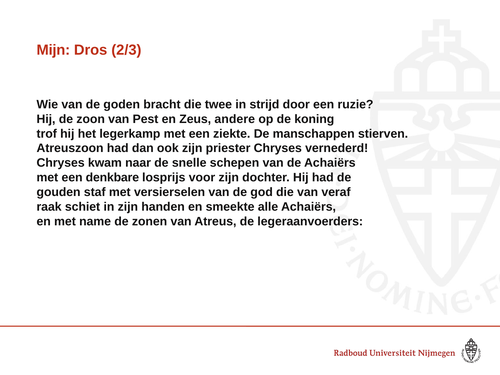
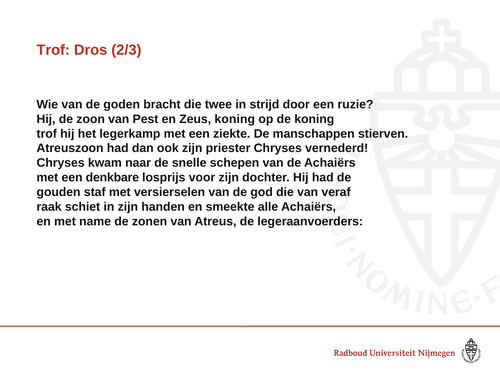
Mijn at (53, 50): Mijn -> Trof
Zeus andere: andere -> koning
